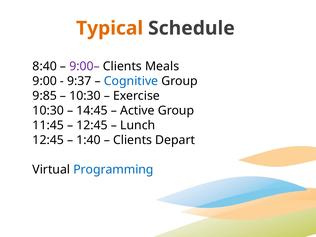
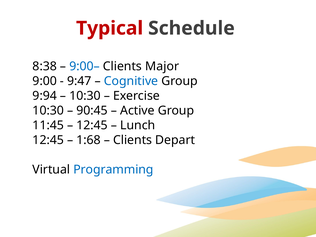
Typical colour: orange -> red
8:40: 8:40 -> 8:38
9:00– colour: purple -> blue
Meals: Meals -> Major
9:37: 9:37 -> 9:47
9:85: 9:85 -> 9:94
14:45: 14:45 -> 90:45
1:40: 1:40 -> 1:68
